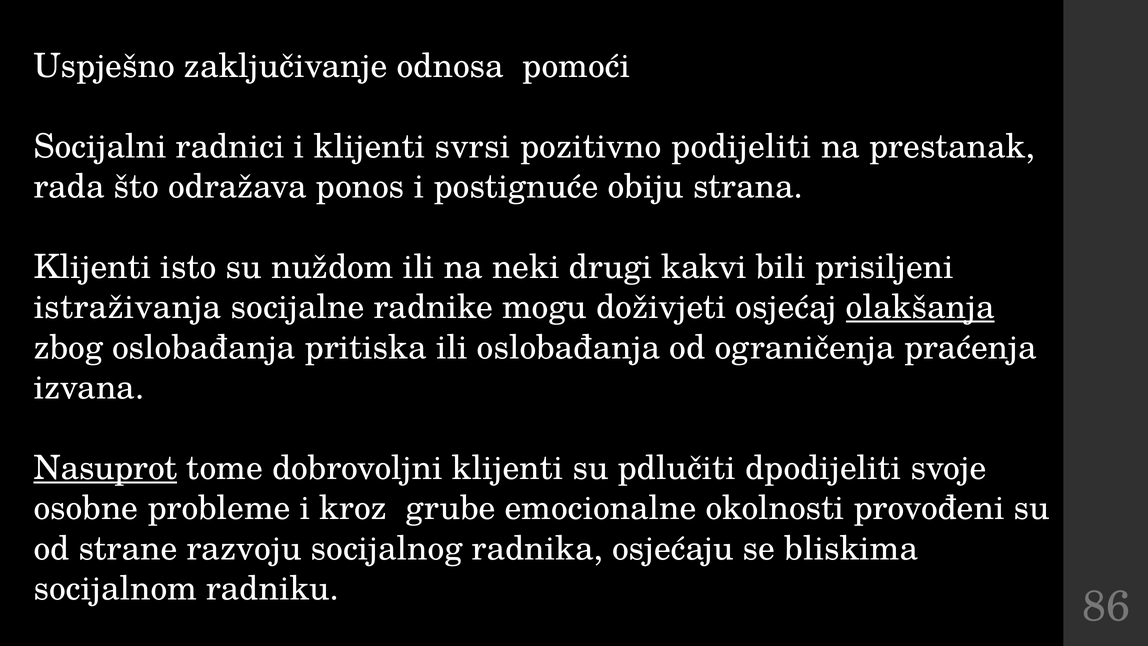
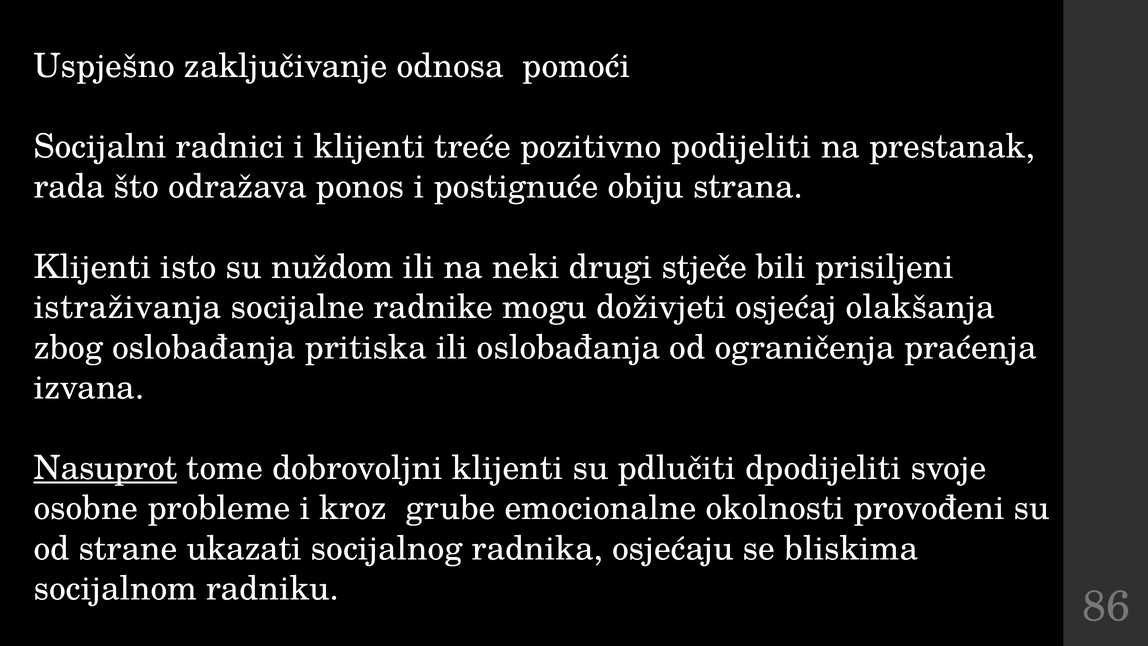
svrsi: svrsi -> treće
kakvi: kakvi -> stječe
olakšanja underline: present -> none
razvoju: razvoju -> ukazati
